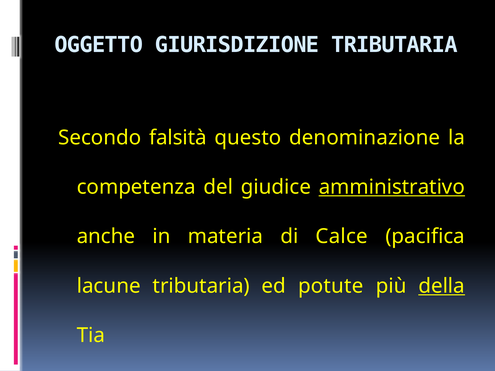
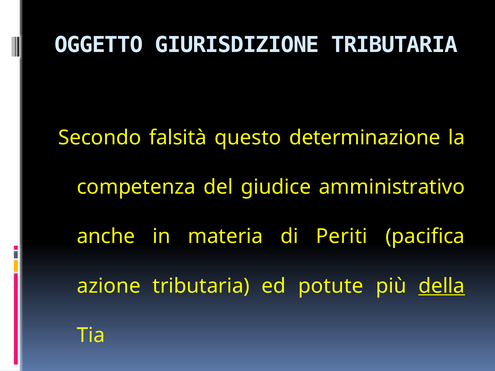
denominazione: denominazione -> determinazione
amministrativo underline: present -> none
Calce: Calce -> Periti
lacune: lacune -> azione
